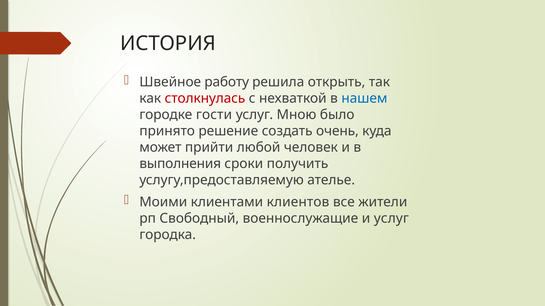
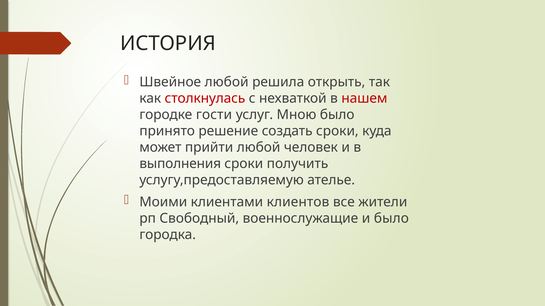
Швейное работу: работу -> любой
нашем colour: blue -> red
создать очень: очень -> сроки
и услуг: услуг -> было
